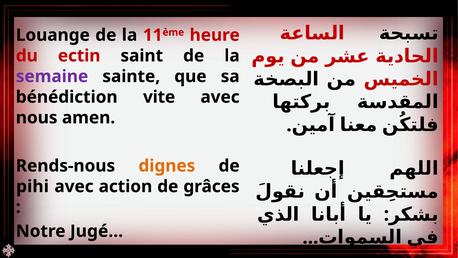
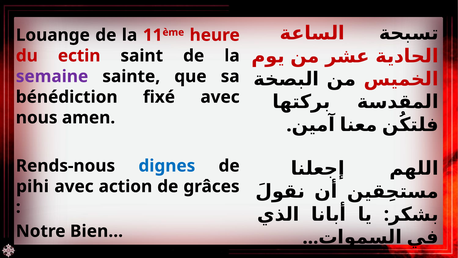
vite: vite -> fixé
dignes colour: orange -> blue
Jugé…: Jugé… -> Bien…
